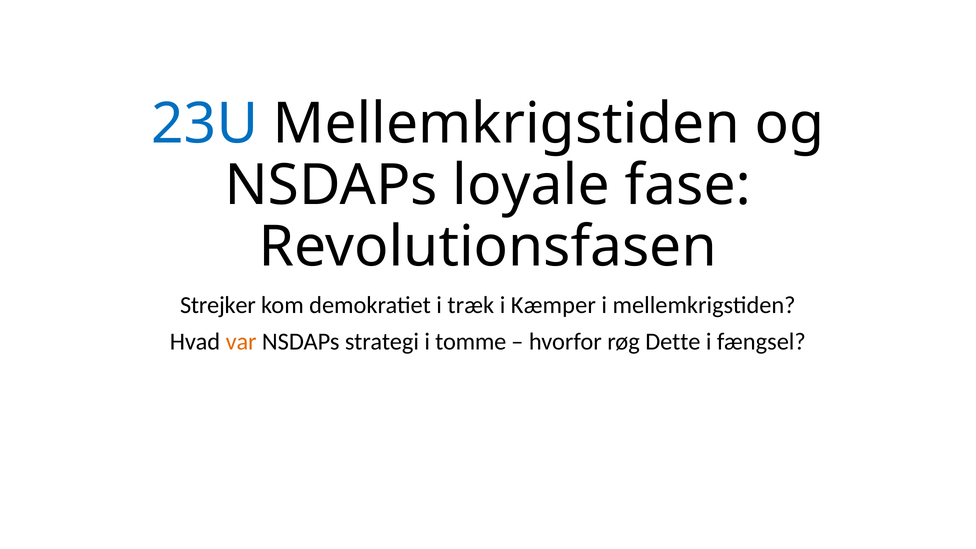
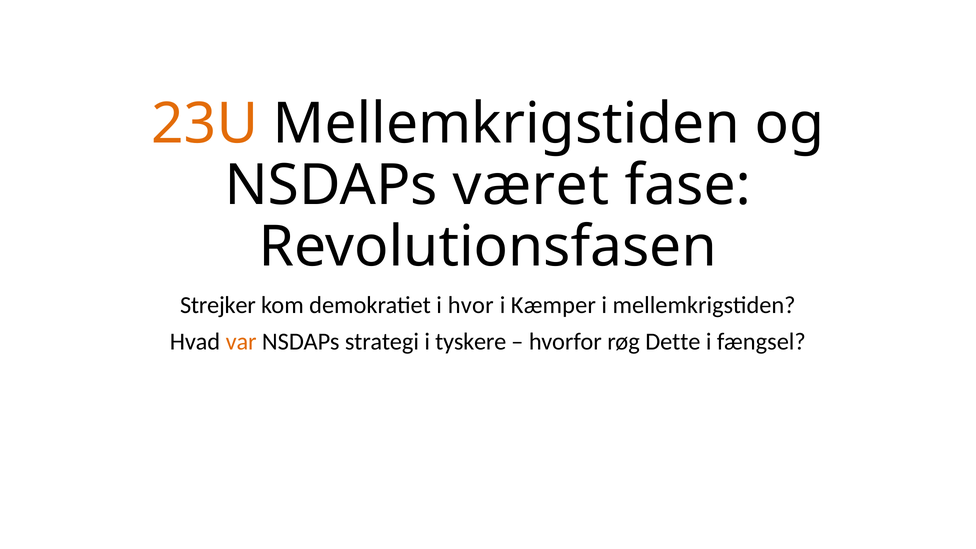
23U colour: blue -> orange
loyale: loyale -> været
træk: træk -> hvor
tomme: tomme -> tyskere
